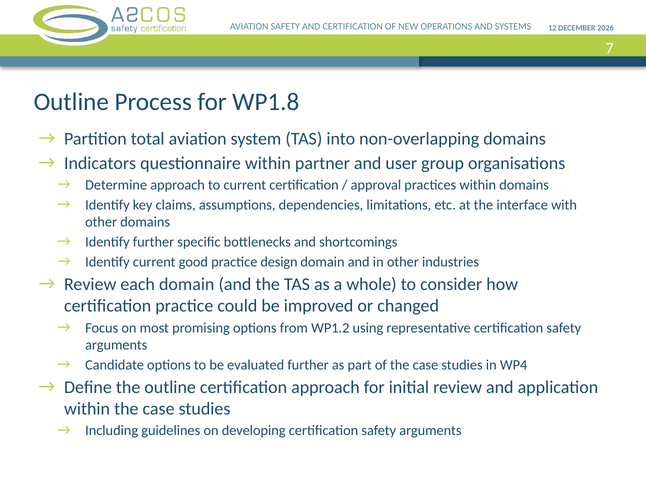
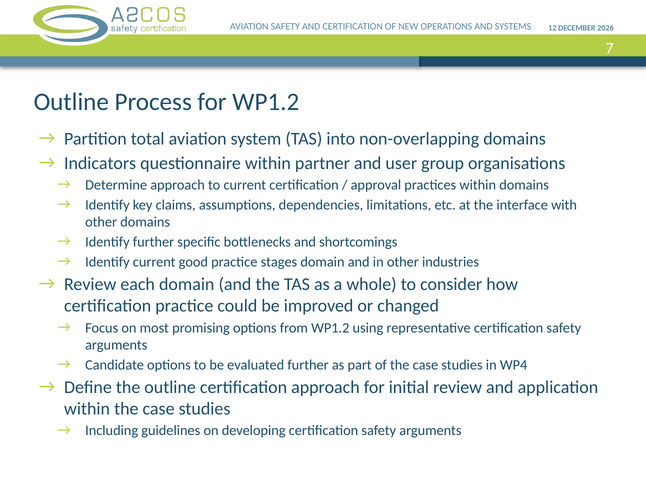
for WP1.8: WP1.8 -> WP1.2
design: design -> stages
